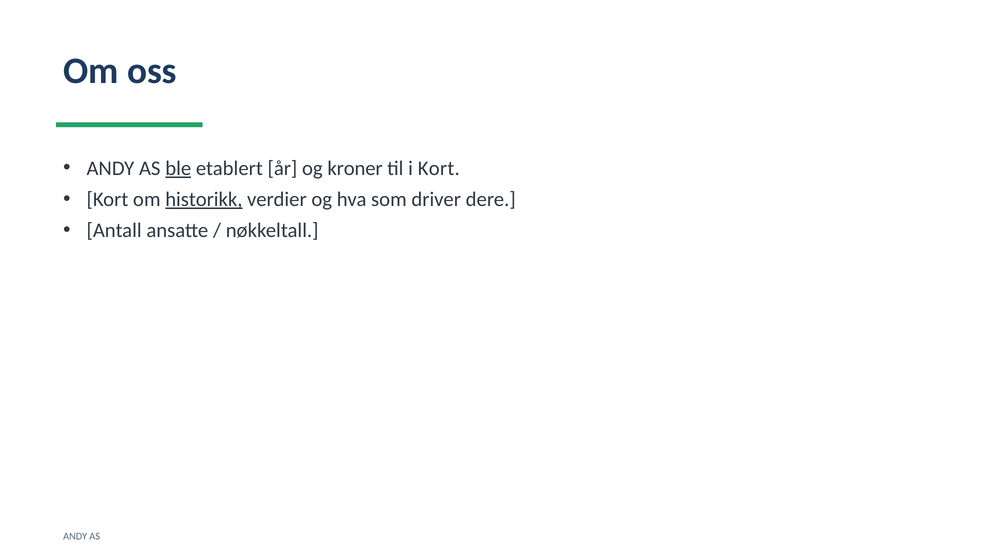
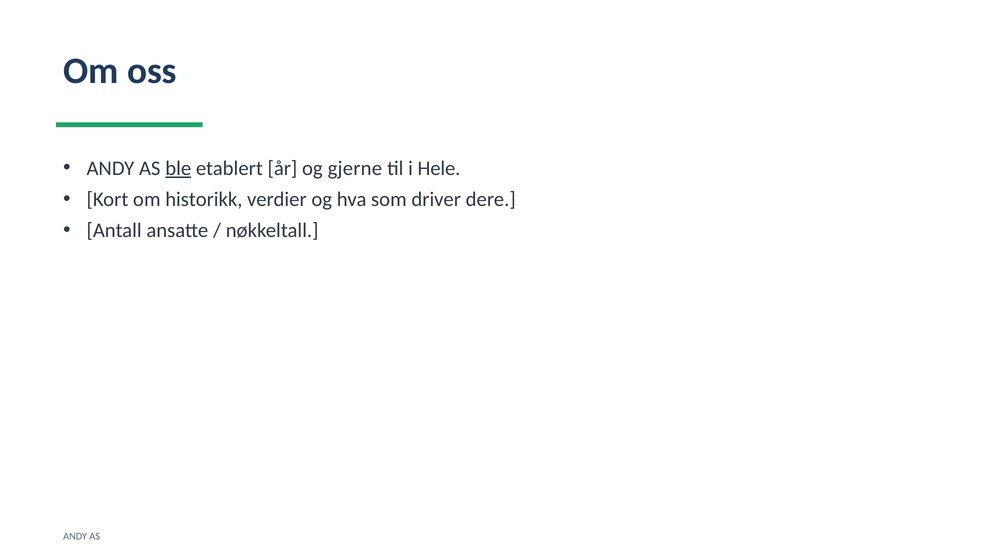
kroner: kroner -> gjerne
i Kort: Kort -> Hele
historikk underline: present -> none
